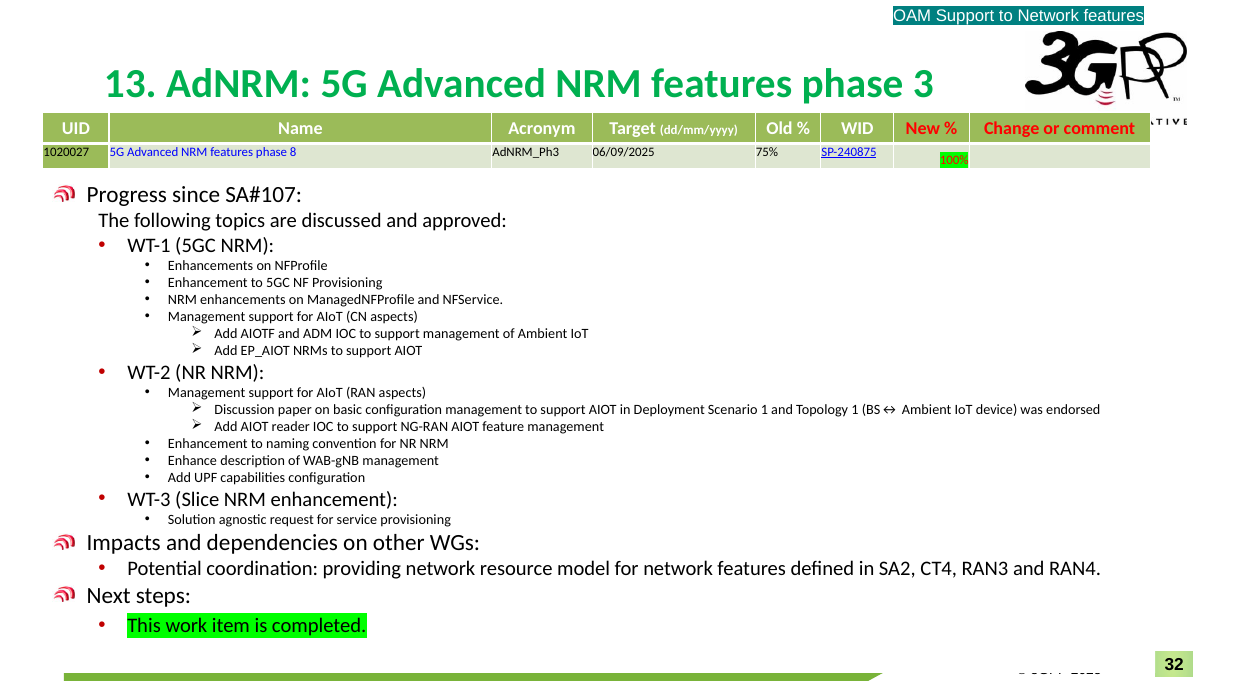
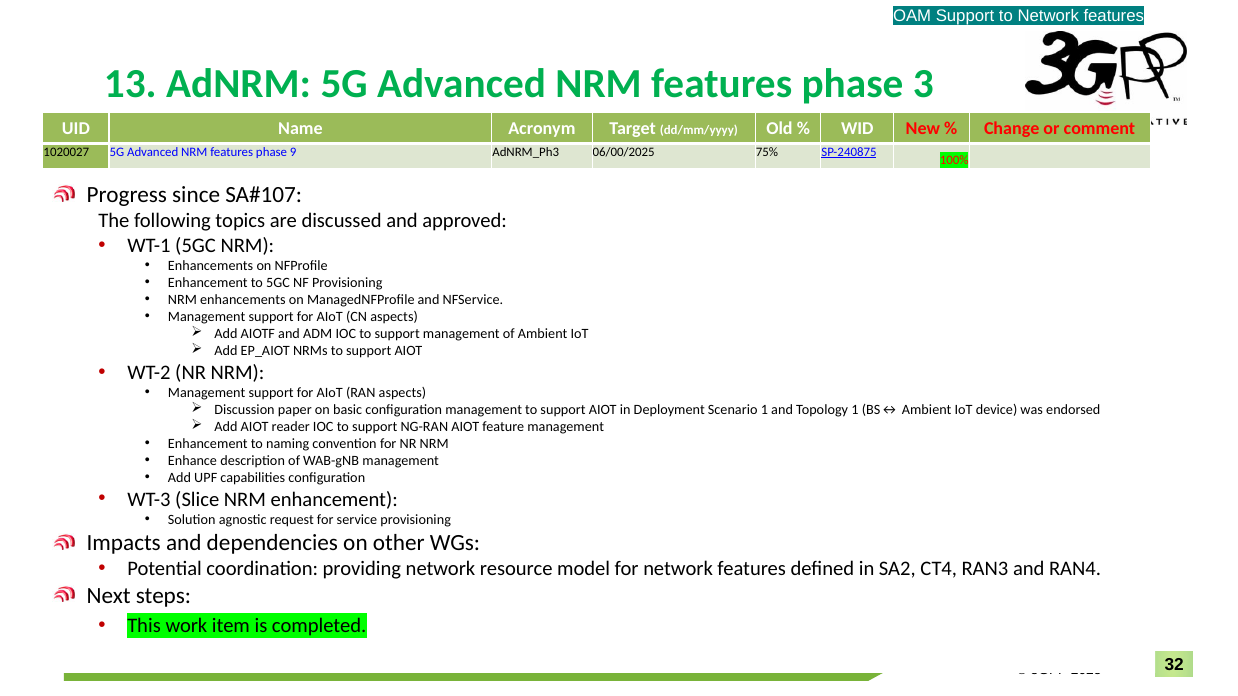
phase 8: 8 -> 9
06/09/2025: 06/09/2025 -> 06/00/2025
